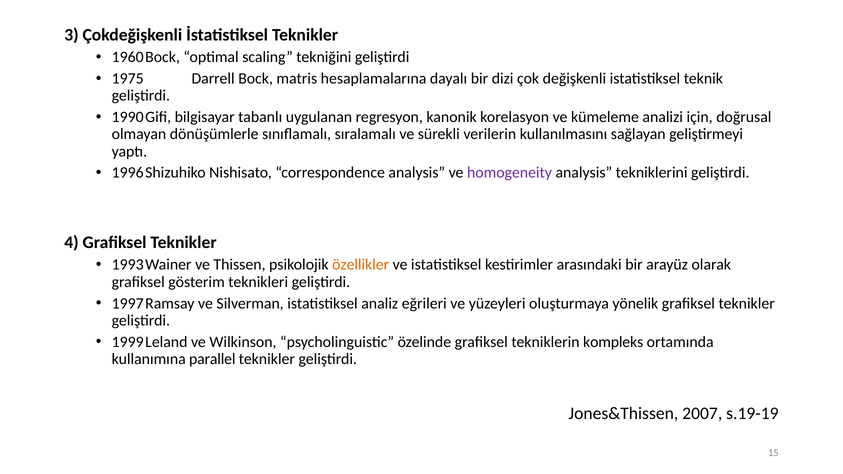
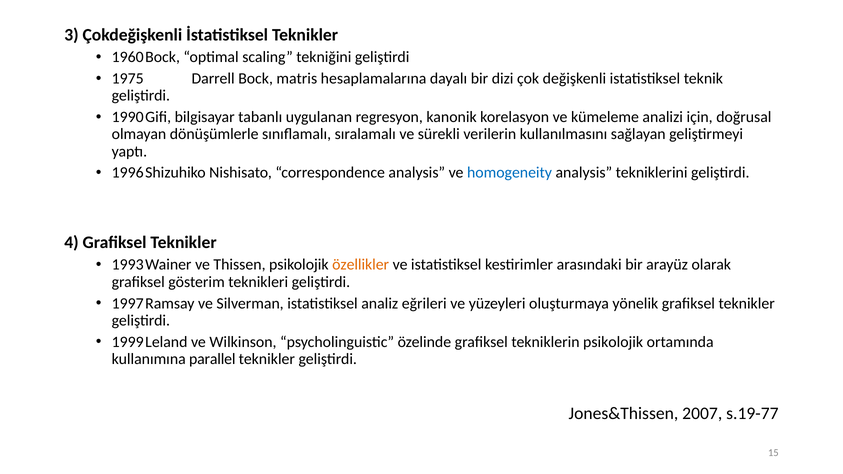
homogeneity colour: purple -> blue
tekniklerin kompleks: kompleks -> psikolojik
s.19-19: s.19-19 -> s.19-77
